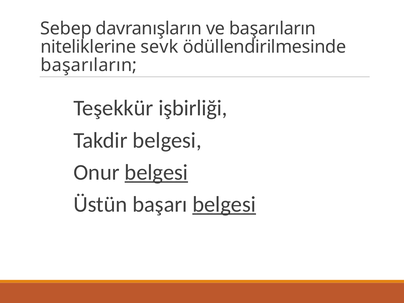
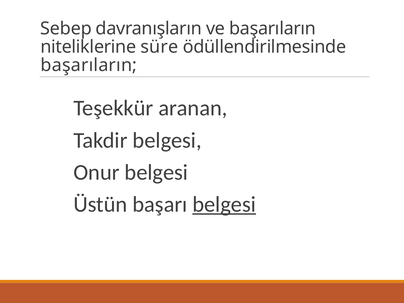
sevk: sevk -> süre
işbirliği: işbirliği -> aranan
belgesi at (156, 172) underline: present -> none
